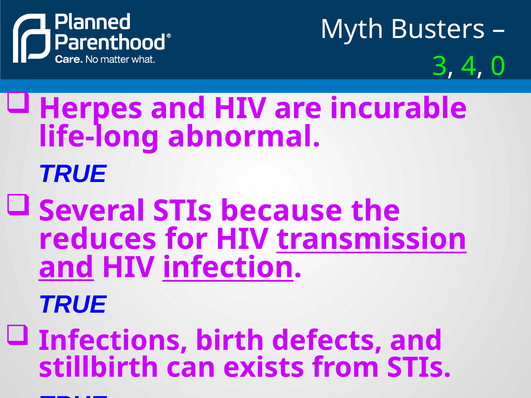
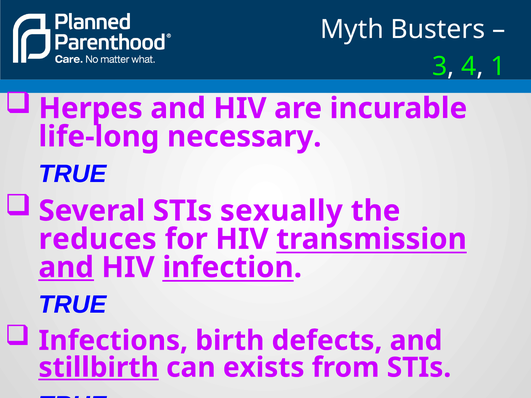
0: 0 -> 1
abnormal: abnormal -> necessary
because: because -> sexually
stillbirth underline: none -> present
